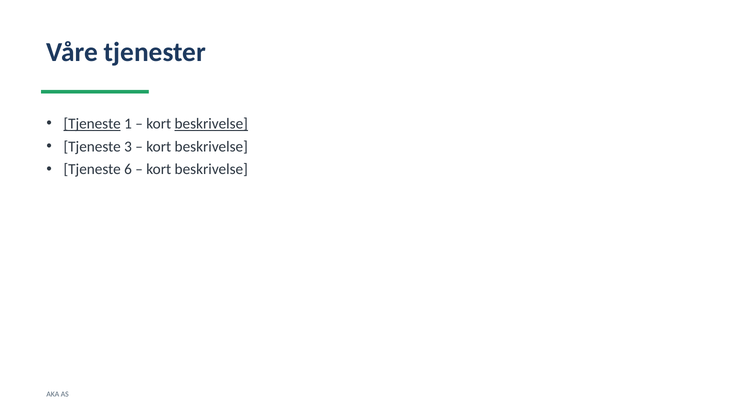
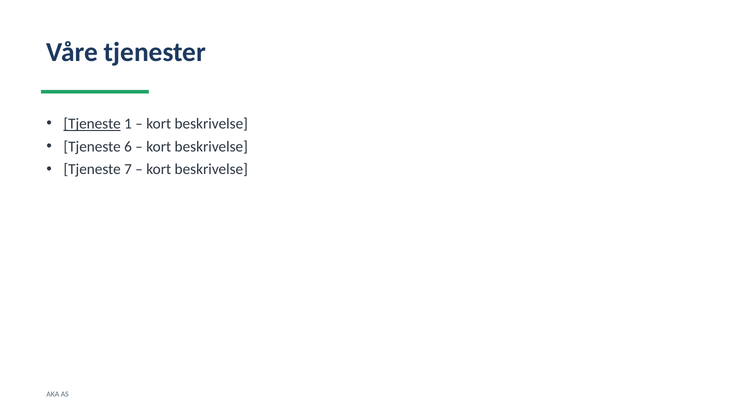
beskrivelse at (211, 124) underline: present -> none
3: 3 -> 6
6: 6 -> 7
